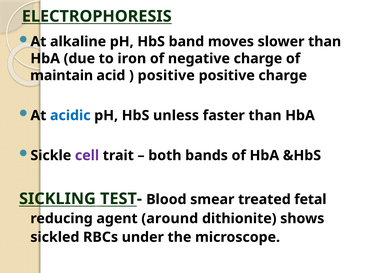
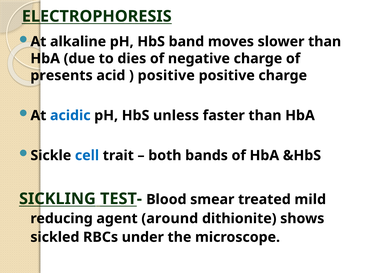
iron: iron -> dies
maintain: maintain -> presents
cell colour: purple -> blue
fetal: fetal -> mild
